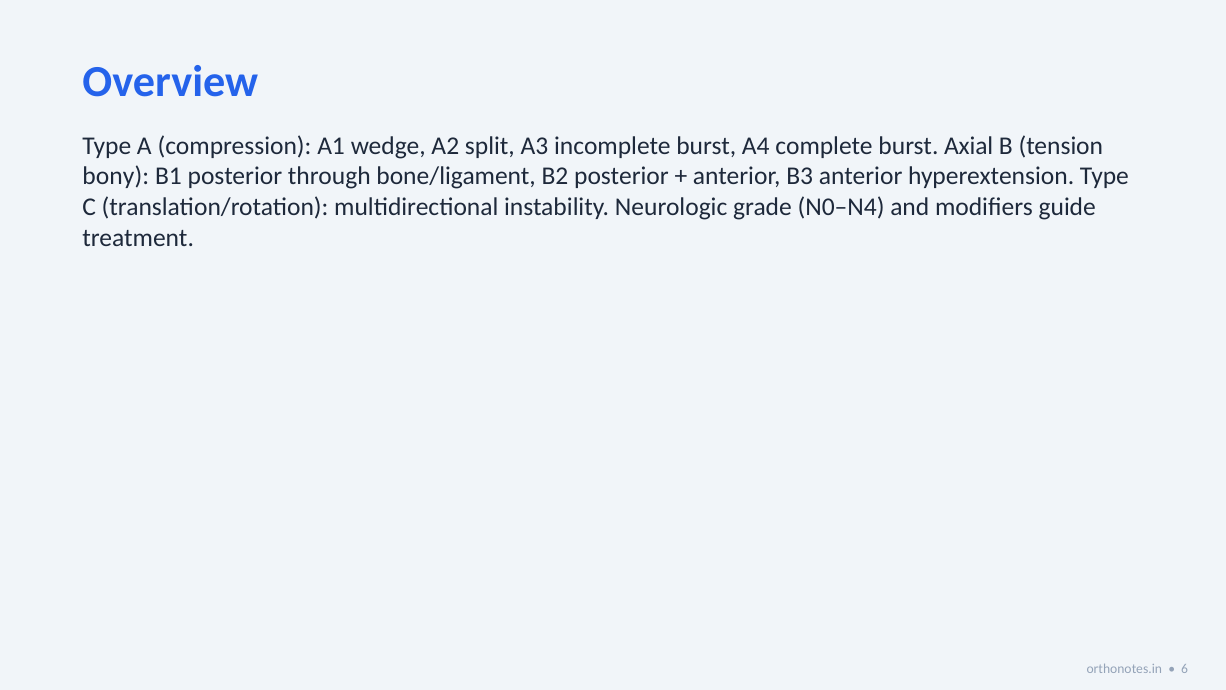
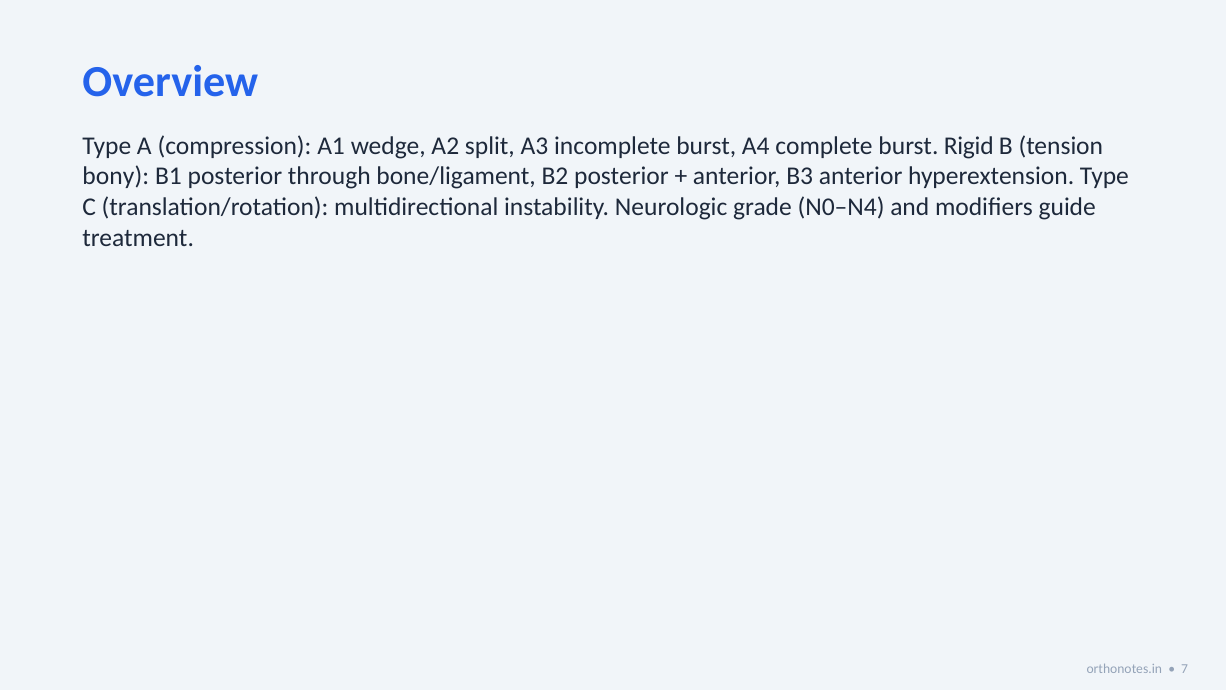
Axial: Axial -> Rigid
6: 6 -> 7
